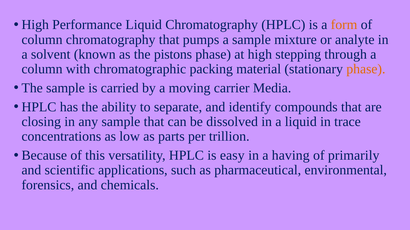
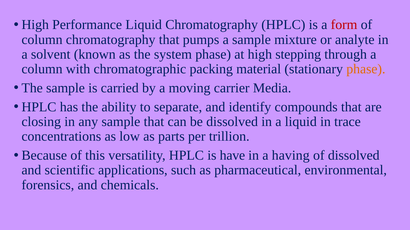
form colour: orange -> red
pistons: pistons -> system
easy: easy -> have
of primarily: primarily -> dissolved
